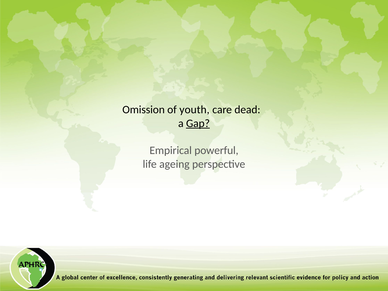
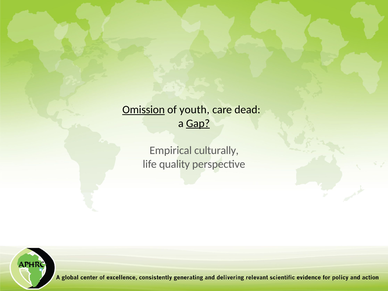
Omission underline: none -> present
powerful: powerful -> culturally
ageing: ageing -> quality
